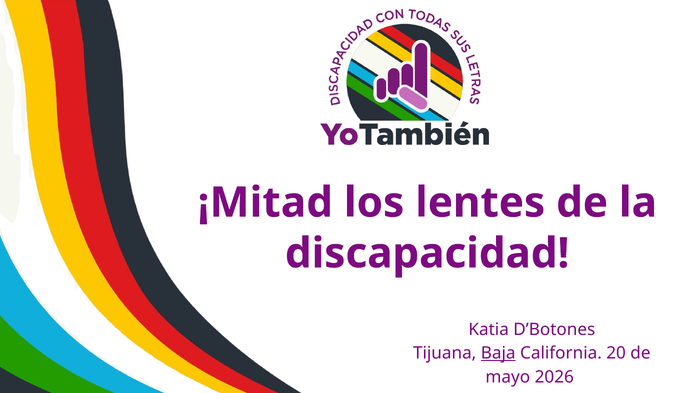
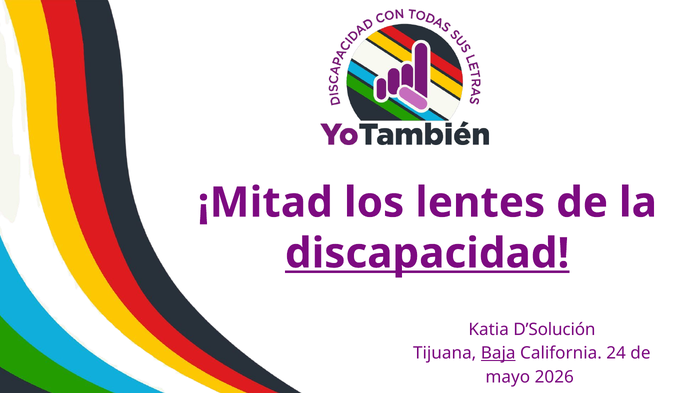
discapacidad underline: none -> present
D’Botones: D’Botones -> D’Solución
20: 20 -> 24
